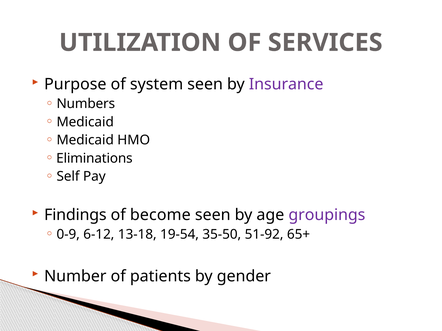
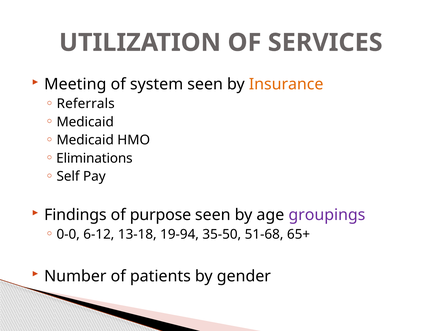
Purpose: Purpose -> Meeting
Insurance colour: purple -> orange
Numbers: Numbers -> Referrals
become: become -> purpose
0-9: 0-9 -> 0-0
19-54: 19-54 -> 19-94
51-92: 51-92 -> 51-68
